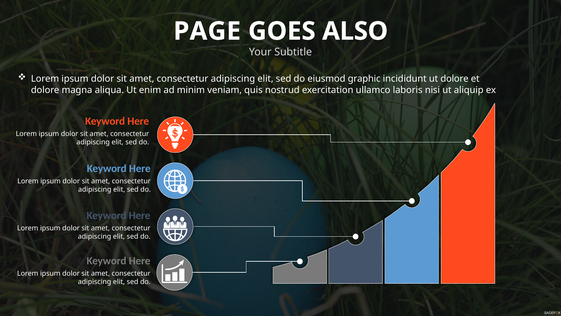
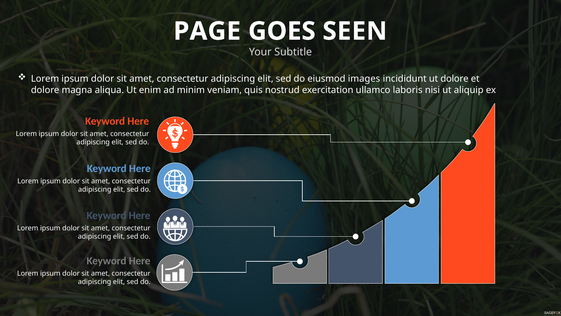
ALSO: ALSO -> SEEN
graphic: graphic -> images
